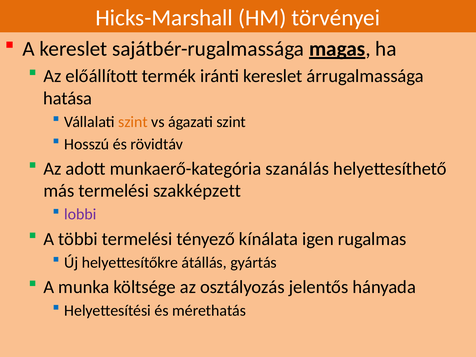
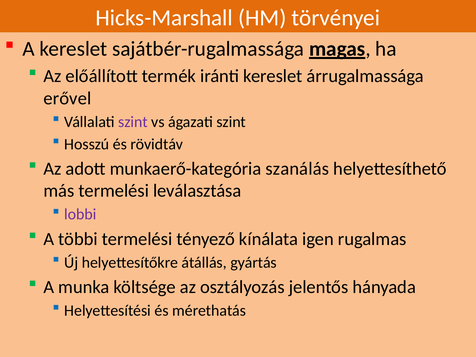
hatása: hatása -> erővel
szint at (133, 122) colour: orange -> purple
szakképzett: szakképzett -> leválasztása
